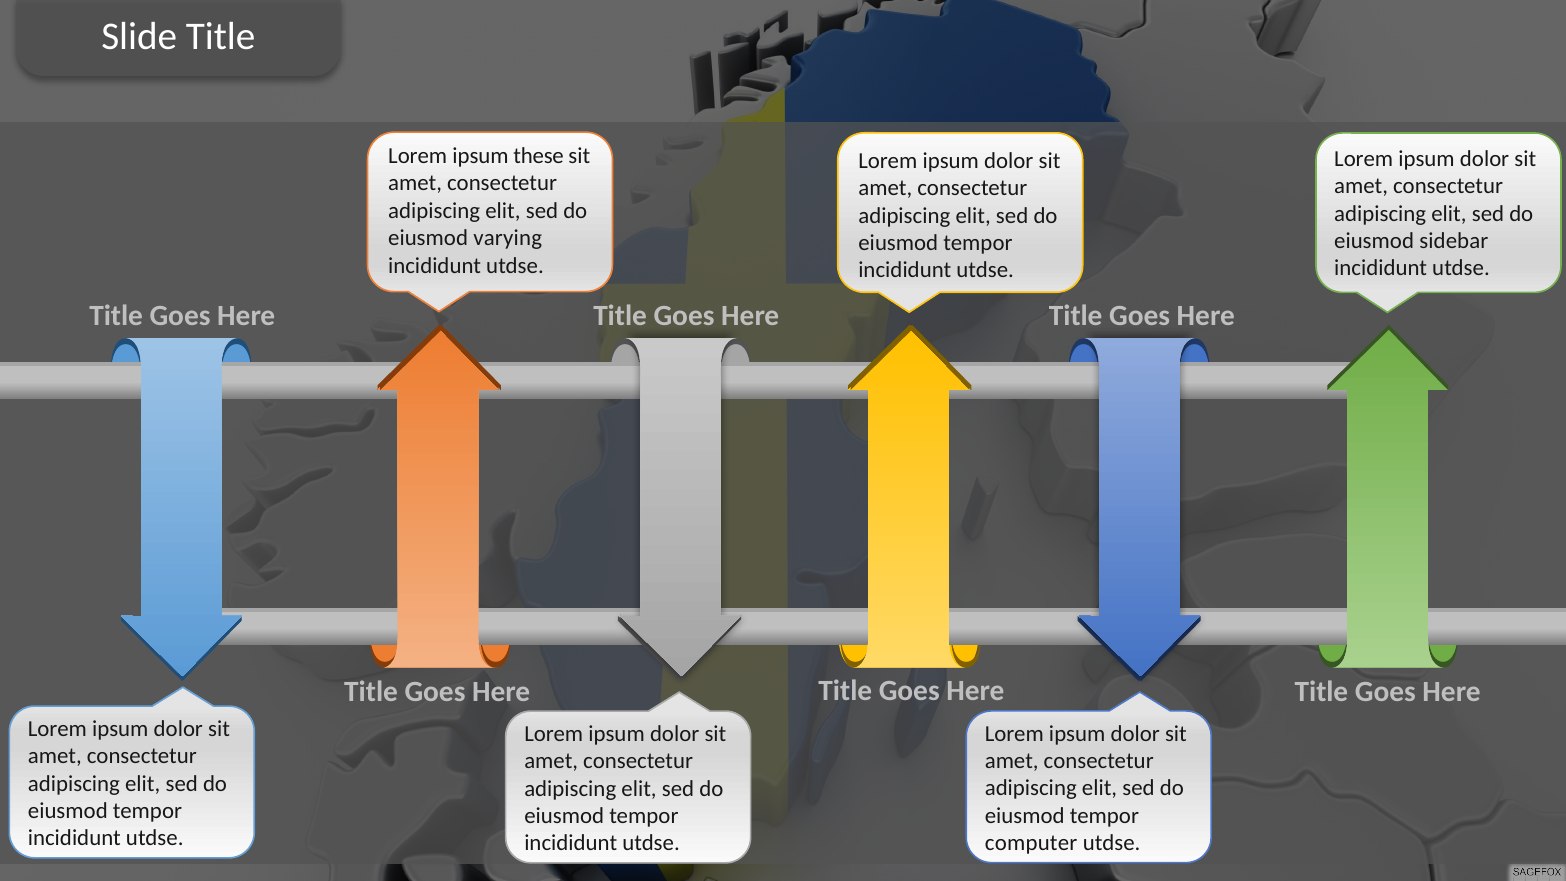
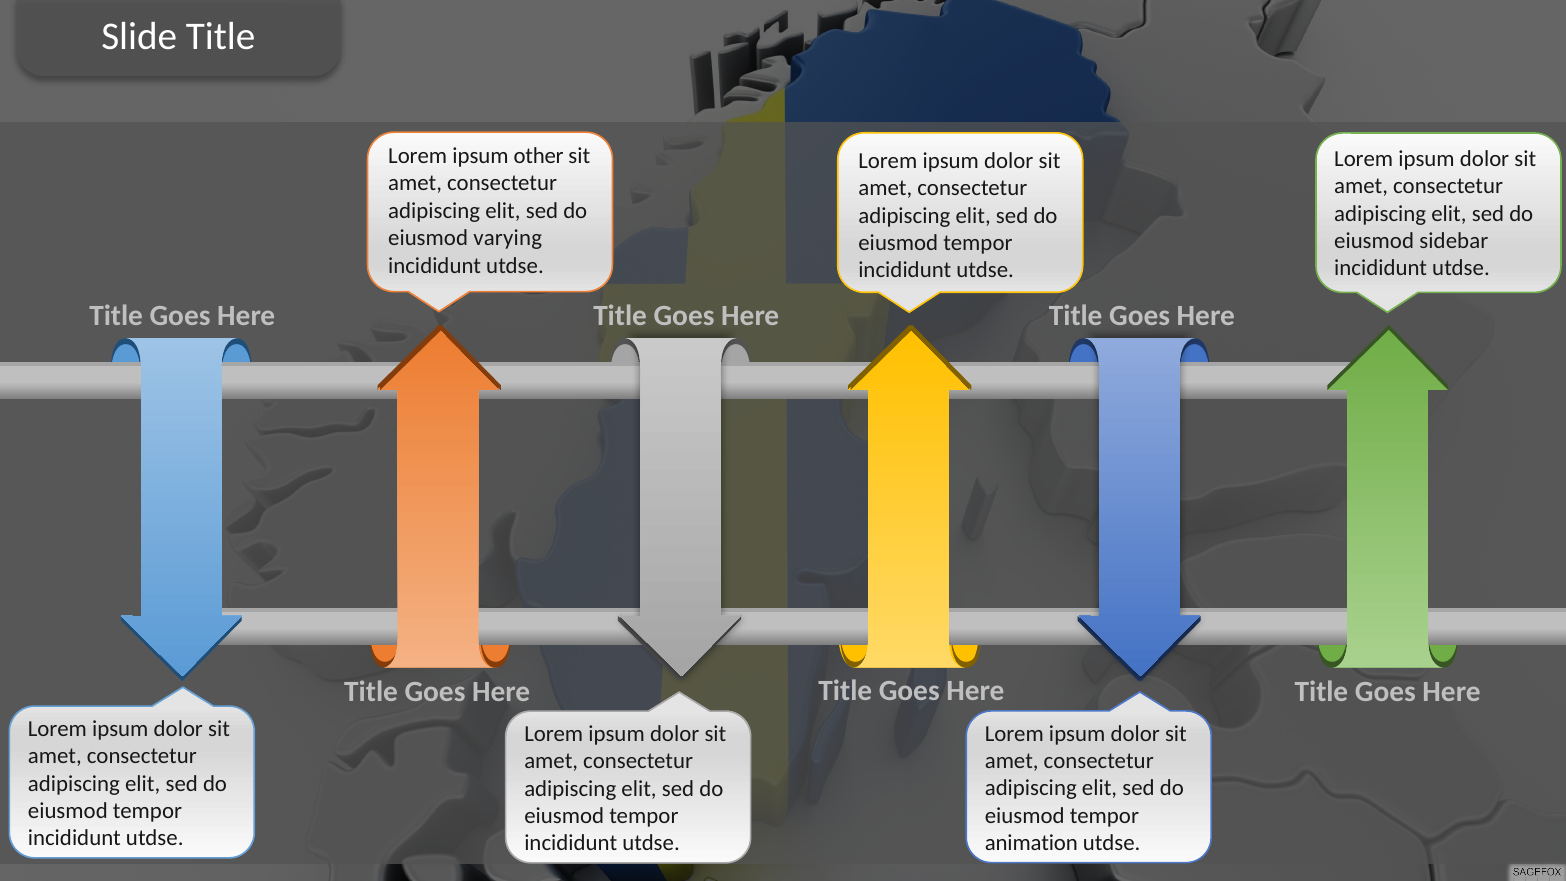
these: these -> other
computer: computer -> animation
